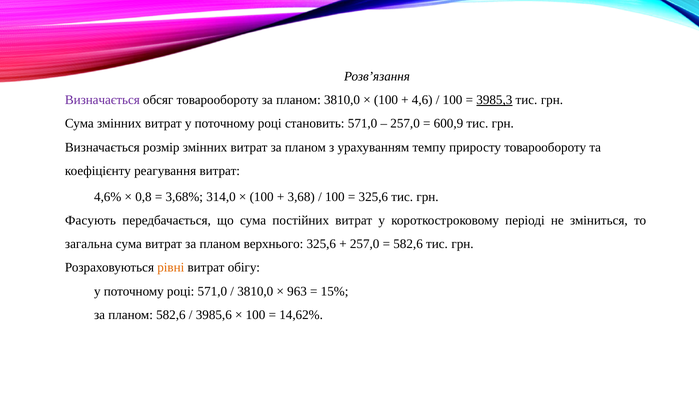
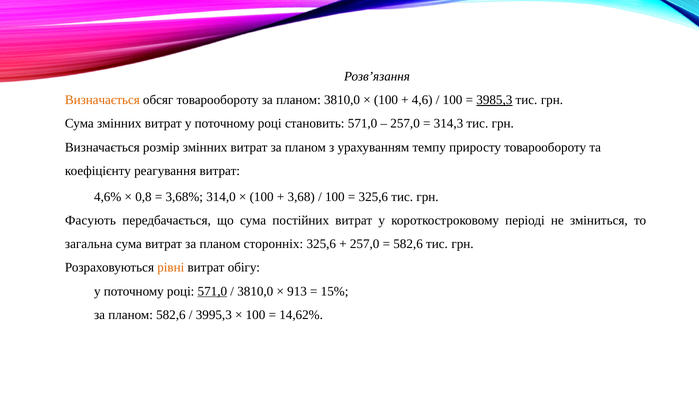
Визначається at (102, 100) colour: purple -> orange
600,9: 600,9 -> 314,3
верхнього: верхнього -> сторонніх
571,0 at (212, 291) underline: none -> present
963: 963 -> 913
3985,6: 3985,6 -> 3995,3
